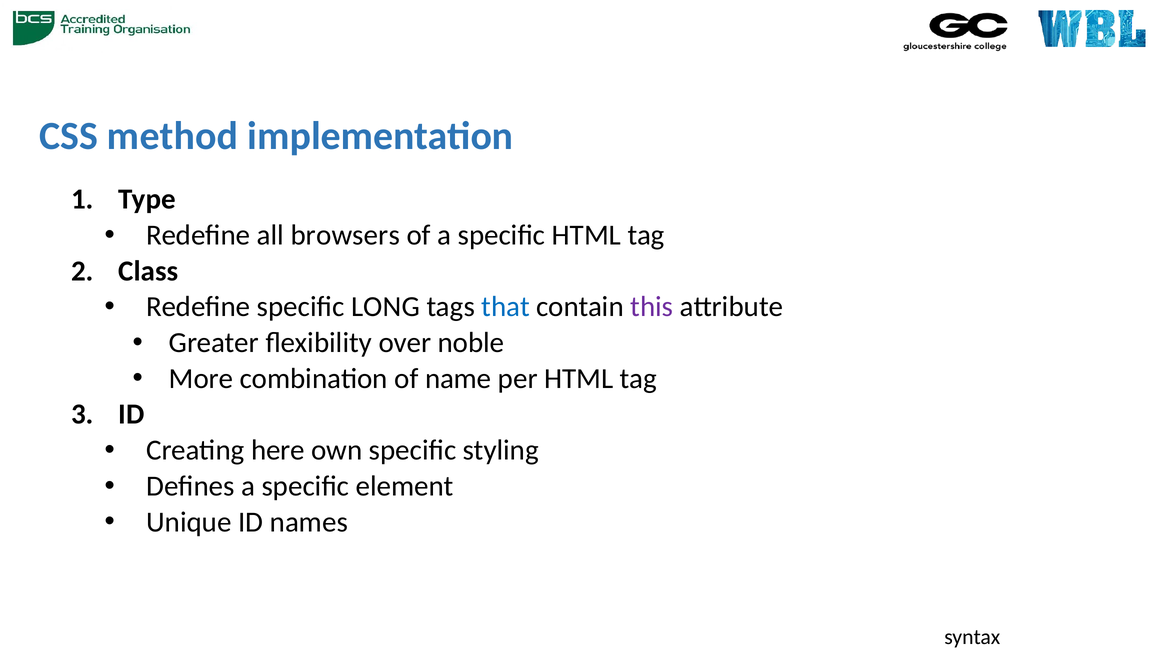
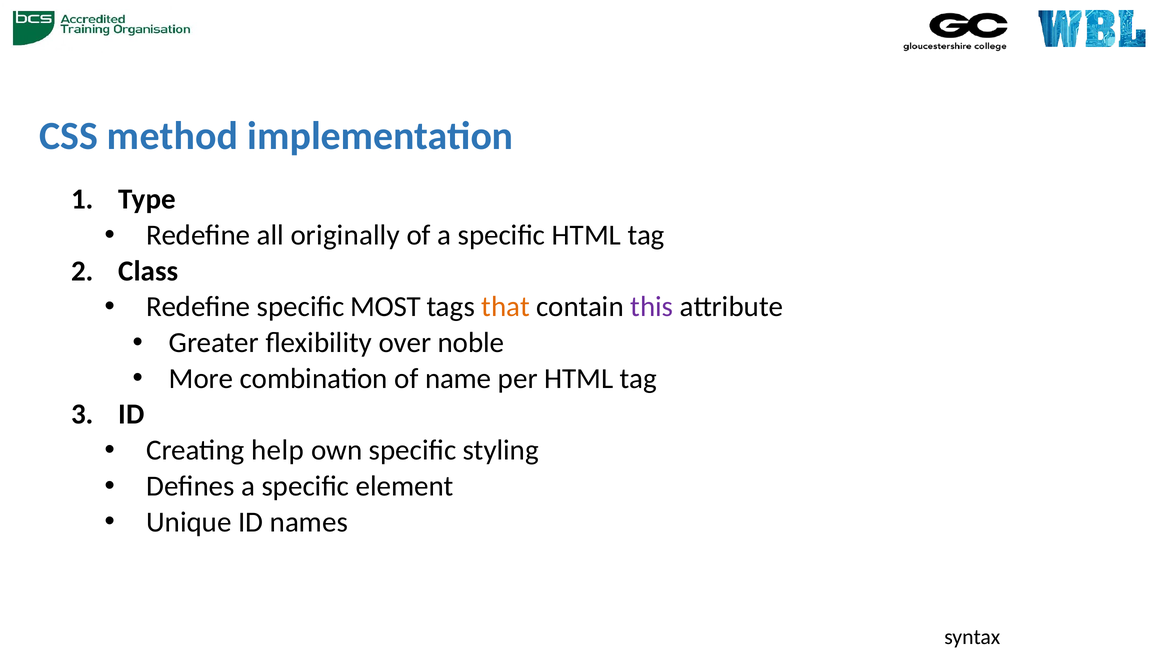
browsers: browsers -> originally
LONG: LONG -> MOST
that colour: blue -> orange
here: here -> help
